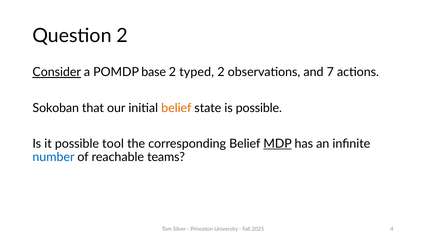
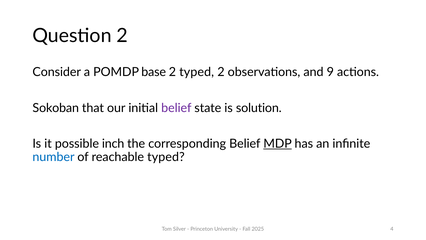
Consider underline: present -> none
7: 7 -> 9
belief at (176, 108) colour: orange -> purple
is possible: possible -> solution
tool: tool -> inch
reachable teams: teams -> typed
